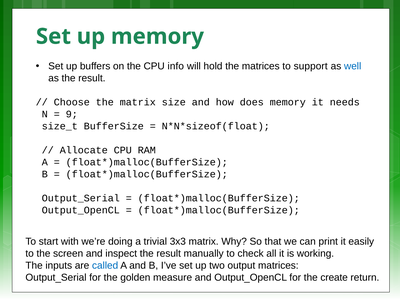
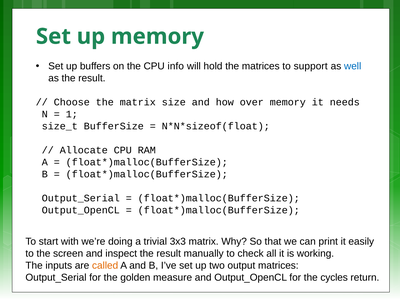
does: does -> over
9: 9 -> 1
called colour: blue -> orange
create: create -> cycles
